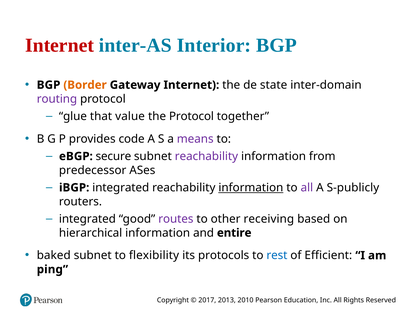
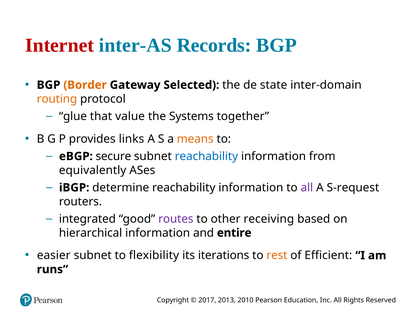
Interior: Interior -> Records
Gateway Internet: Internet -> Selected
routing colour: purple -> orange
the Protocol: Protocol -> Systems
code: code -> links
means colour: purple -> orange
reachability at (206, 157) colour: purple -> blue
predecessor: predecessor -> equivalently
P integrated: integrated -> determine
information at (251, 188) underline: present -> none
S-publicly: S-publicly -> S-request
baked: baked -> easier
protocols: protocols -> iterations
rest colour: blue -> orange
ping: ping -> runs
